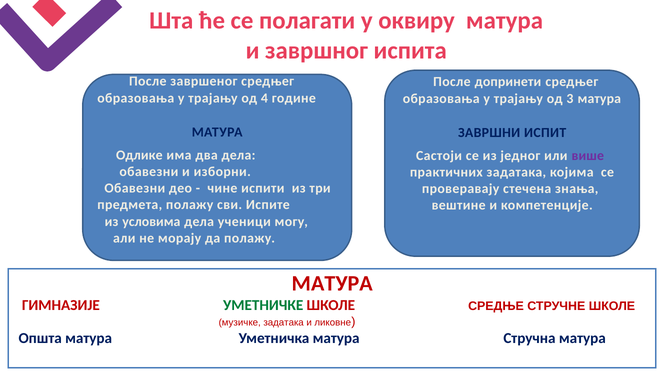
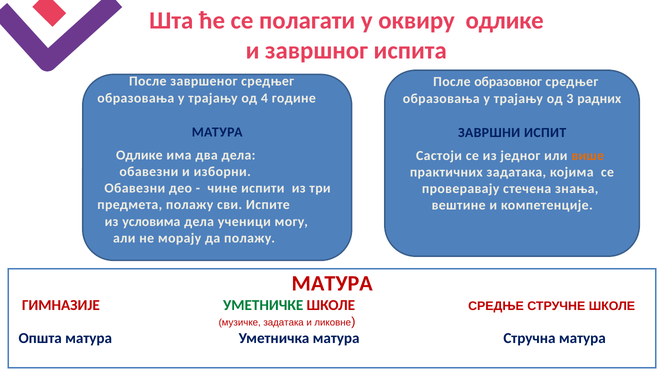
оквиру матура: матура -> одлике
допринети: допринети -> образовног
3 матура: матура -> радних
више colour: purple -> orange
